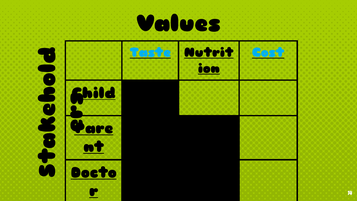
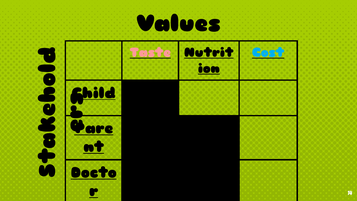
Taste colour: light blue -> pink
